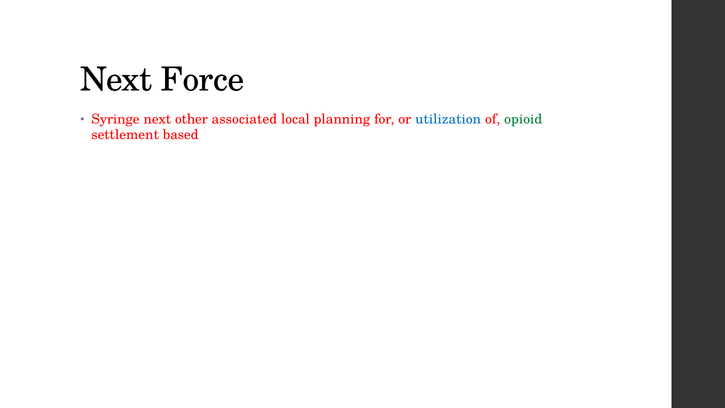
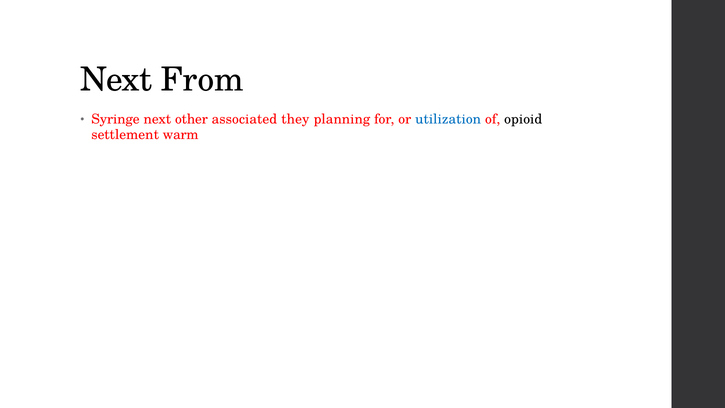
Force: Force -> From
local: local -> they
opioid colour: green -> black
based: based -> warm
